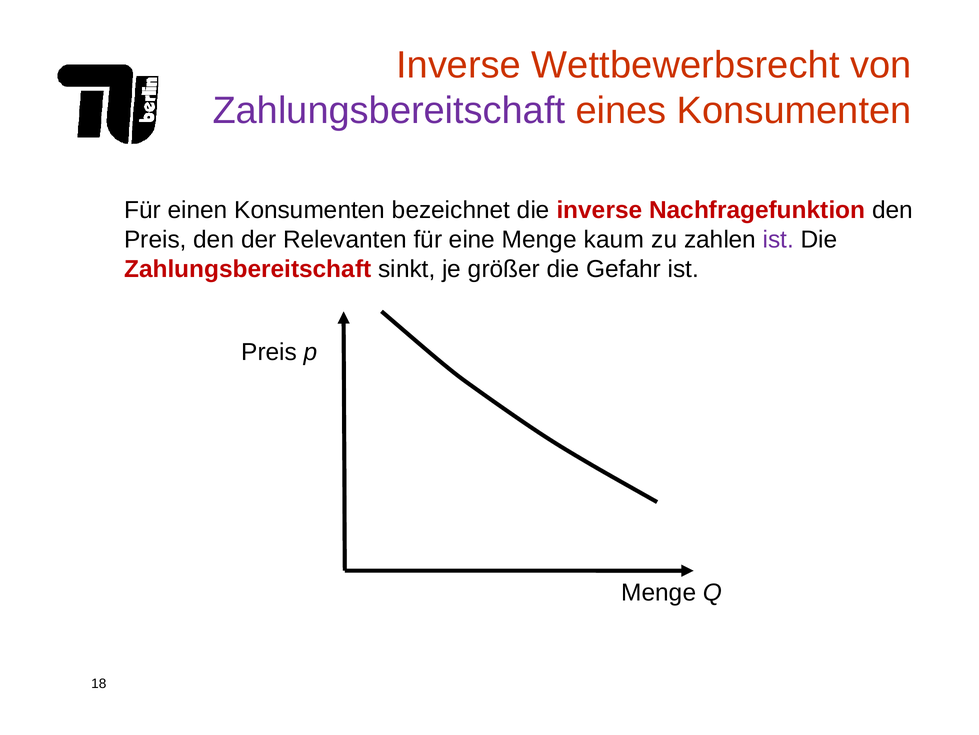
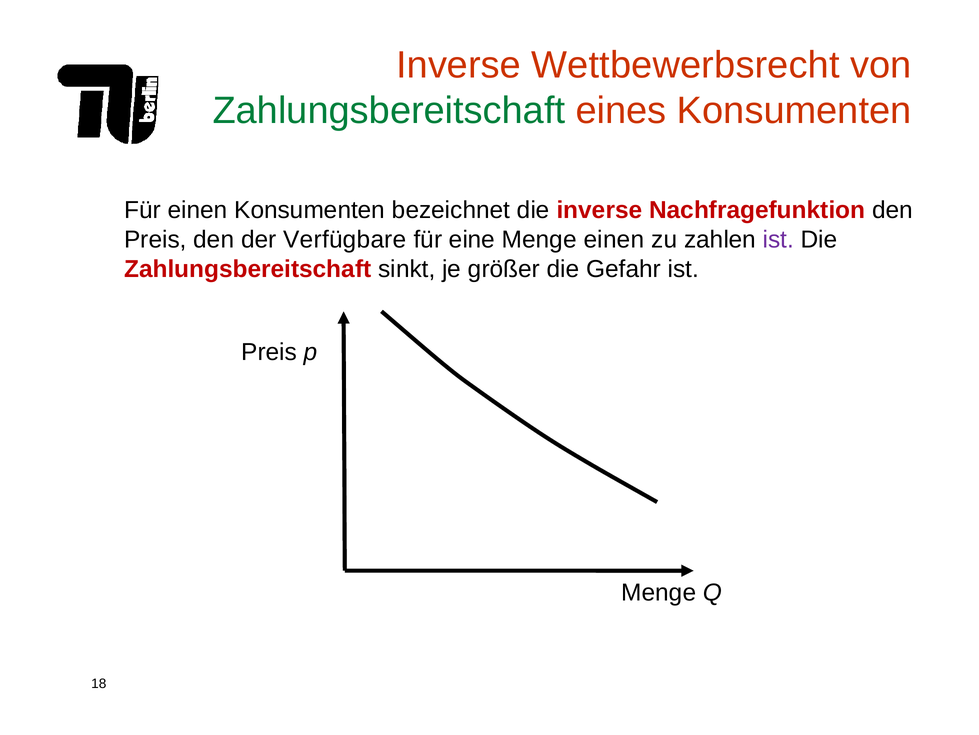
Zahlungsbereitschaft at (389, 111) colour: purple -> green
Relevanten: Relevanten -> Verfügbare
Menge kaum: kaum -> einen
